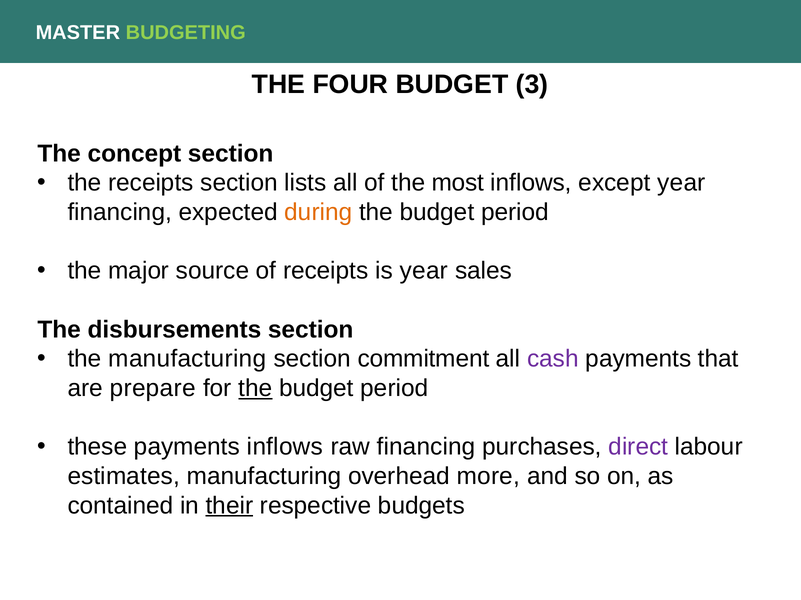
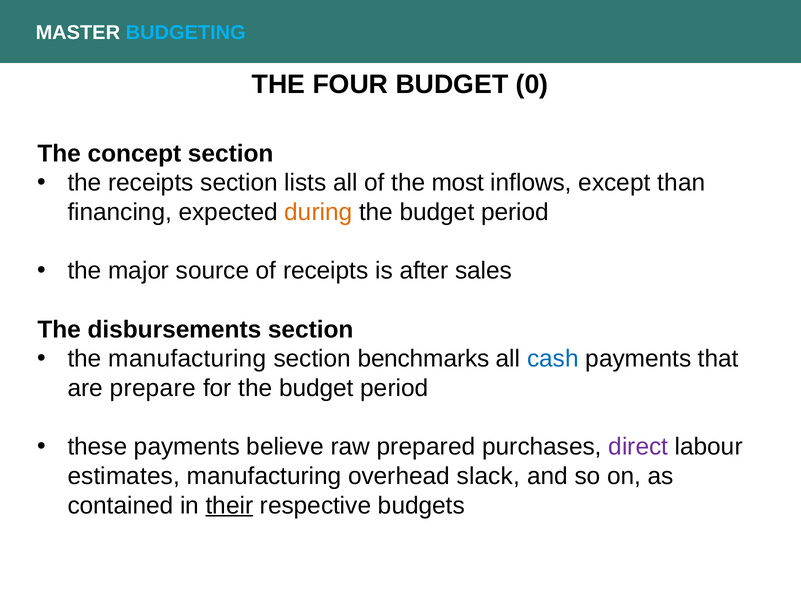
BUDGETING colour: light green -> light blue
3: 3 -> 0
except year: year -> than
is year: year -> after
commitment: commitment -> benchmarks
cash colour: purple -> blue
the at (255, 389) underline: present -> none
payments inflows: inflows -> believe
raw financing: financing -> prepared
more: more -> slack
